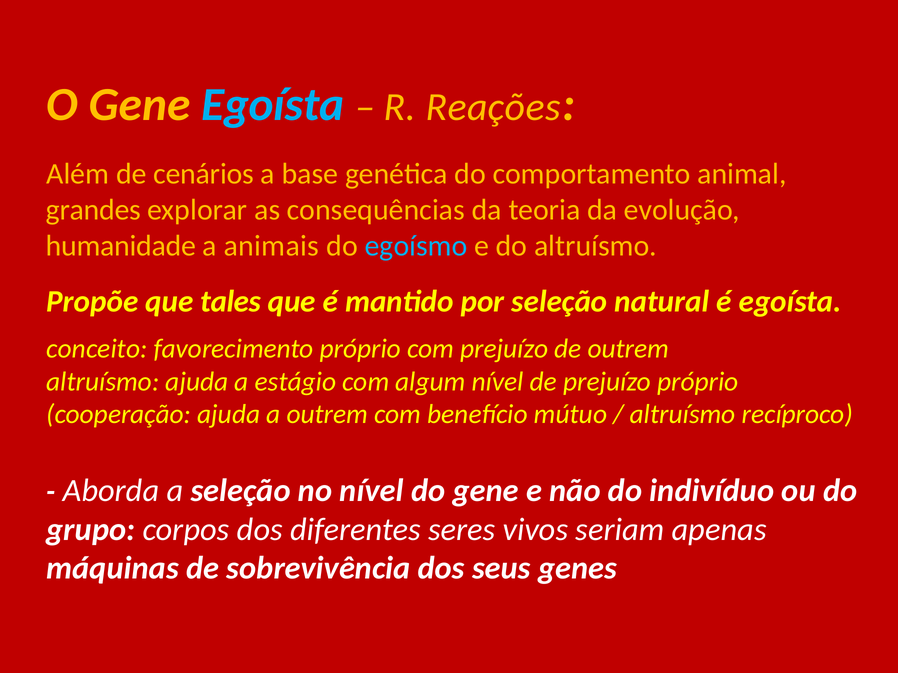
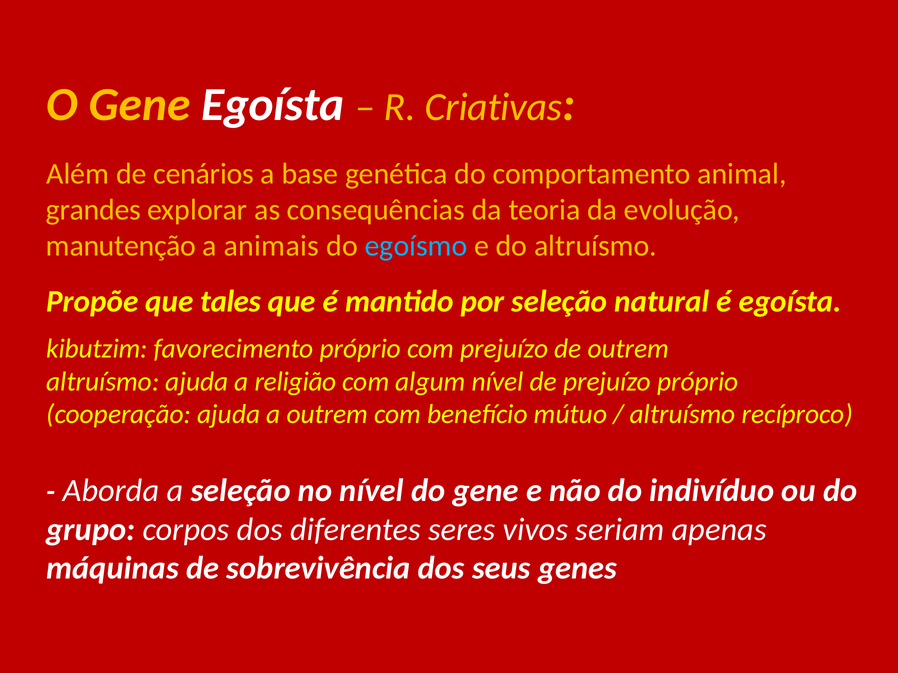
Egoísta at (273, 105) colour: light blue -> white
Reações: Reações -> Criativas
humanidade: humanidade -> manutenção
conceito: conceito -> kibutzim
estágio: estágio -> religião
